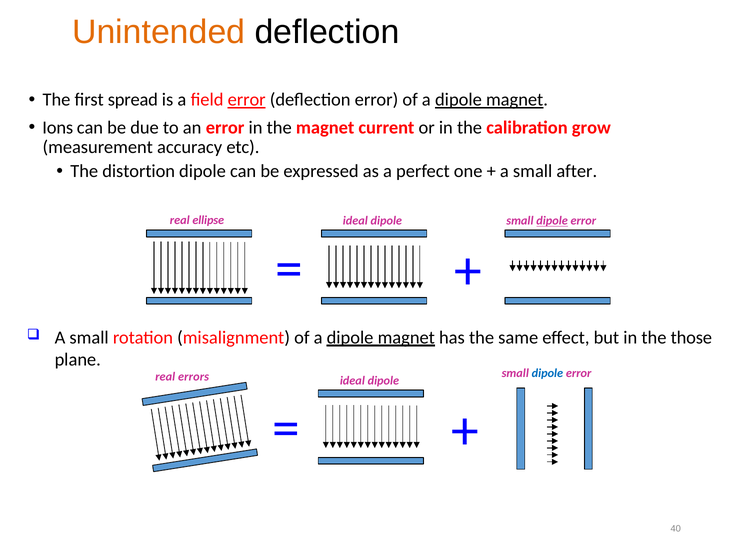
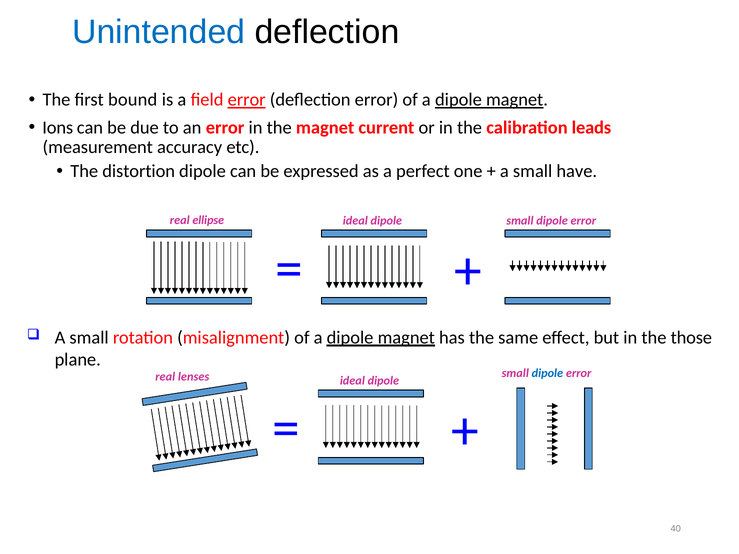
Unintended colour: orange -> blue
spread: spread -> bound
grow: grow -> leads
after: after -> have
dipole at (552, 221) underline: present -> none
errors: errors -> lenses
